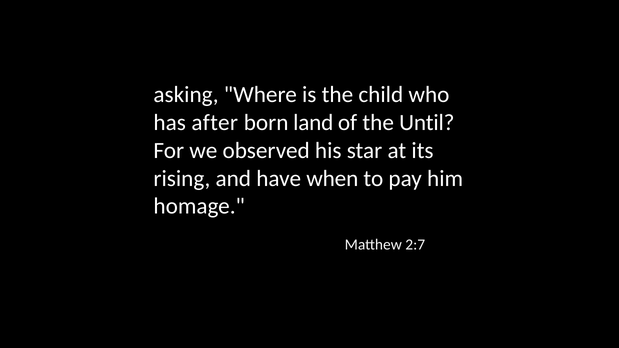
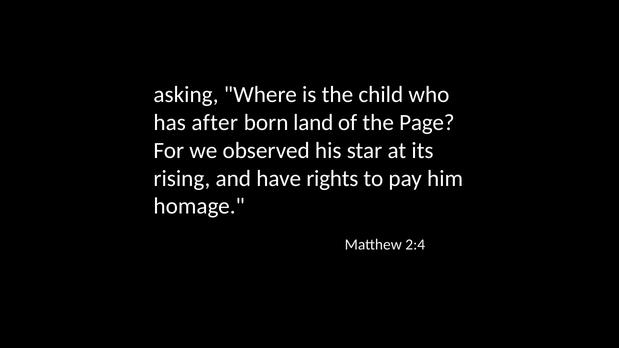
Until: Until -> Page
when: when -> rights
2:7: 2:7 -> 2:4
